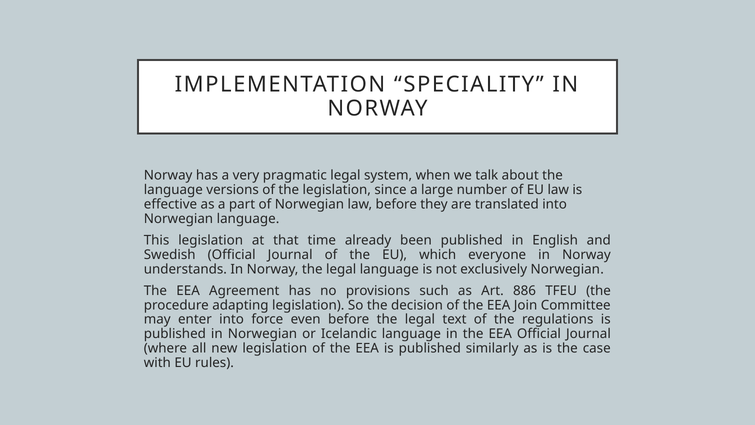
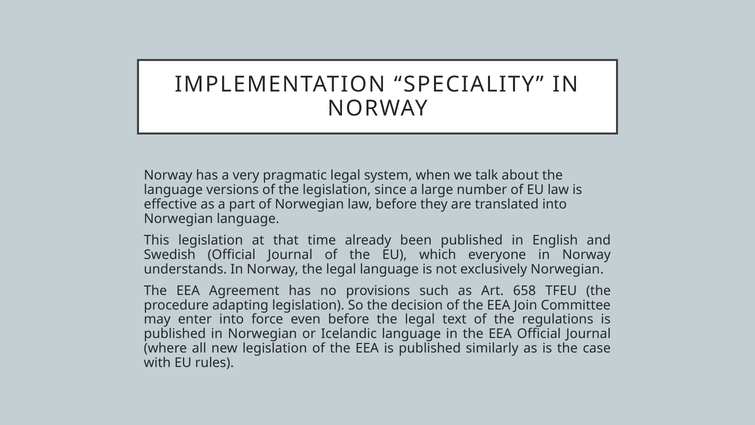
886: 886 -> 658
